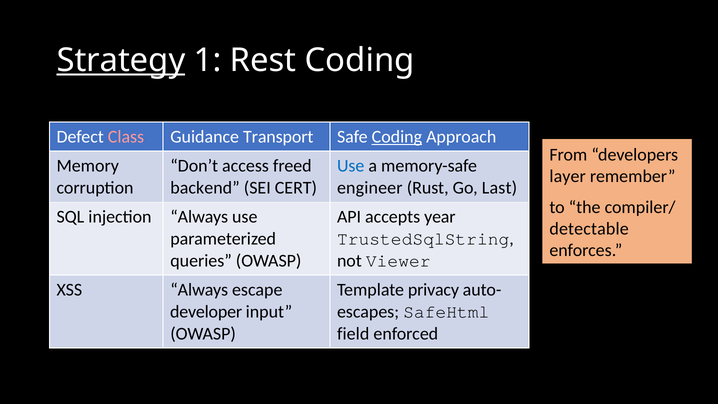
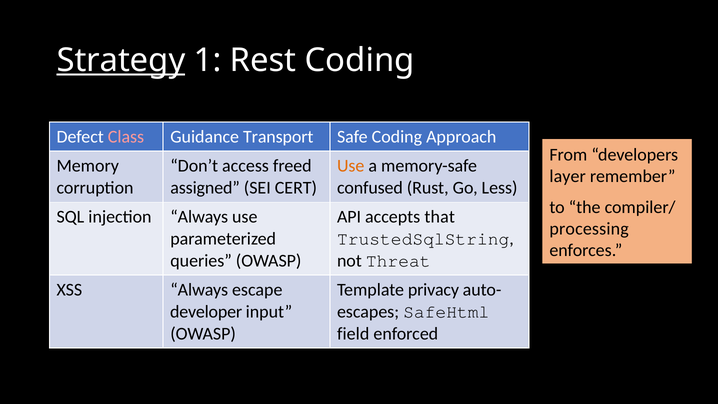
Coding at (397, 137) underline: present -> none
Use at (351, 166) colour: blue -> orange
backend: backend -> assigned
engineer: engineer -> confused
Last: Last -> Less
year: year -> that
detectable: detectable -> processing
Viewer: Viewer -> Threat
